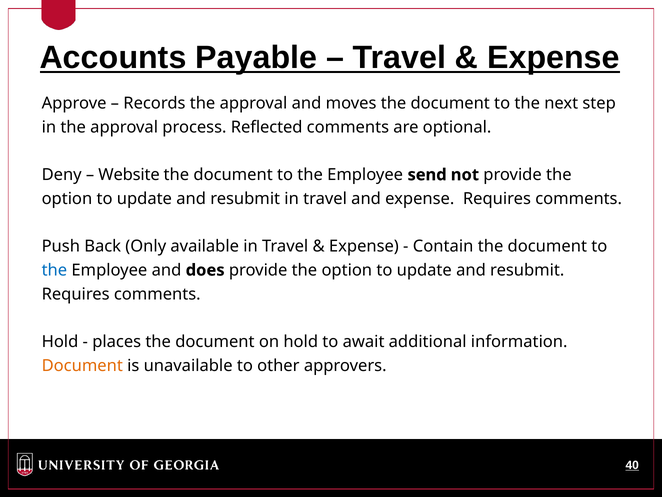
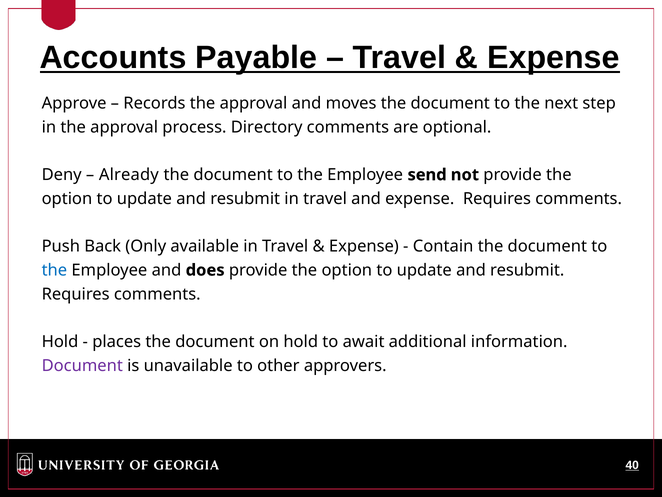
Reflected: Reflected -> Directory
Website: Website -> Already
Document at (82, 365) colour: orange -> purple
